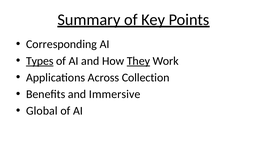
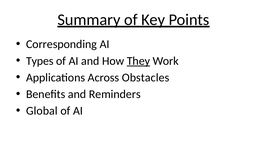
Types underline: present -> none
Collection: Collection -> Obstacles
Immersive: Immersive -> Reminders
